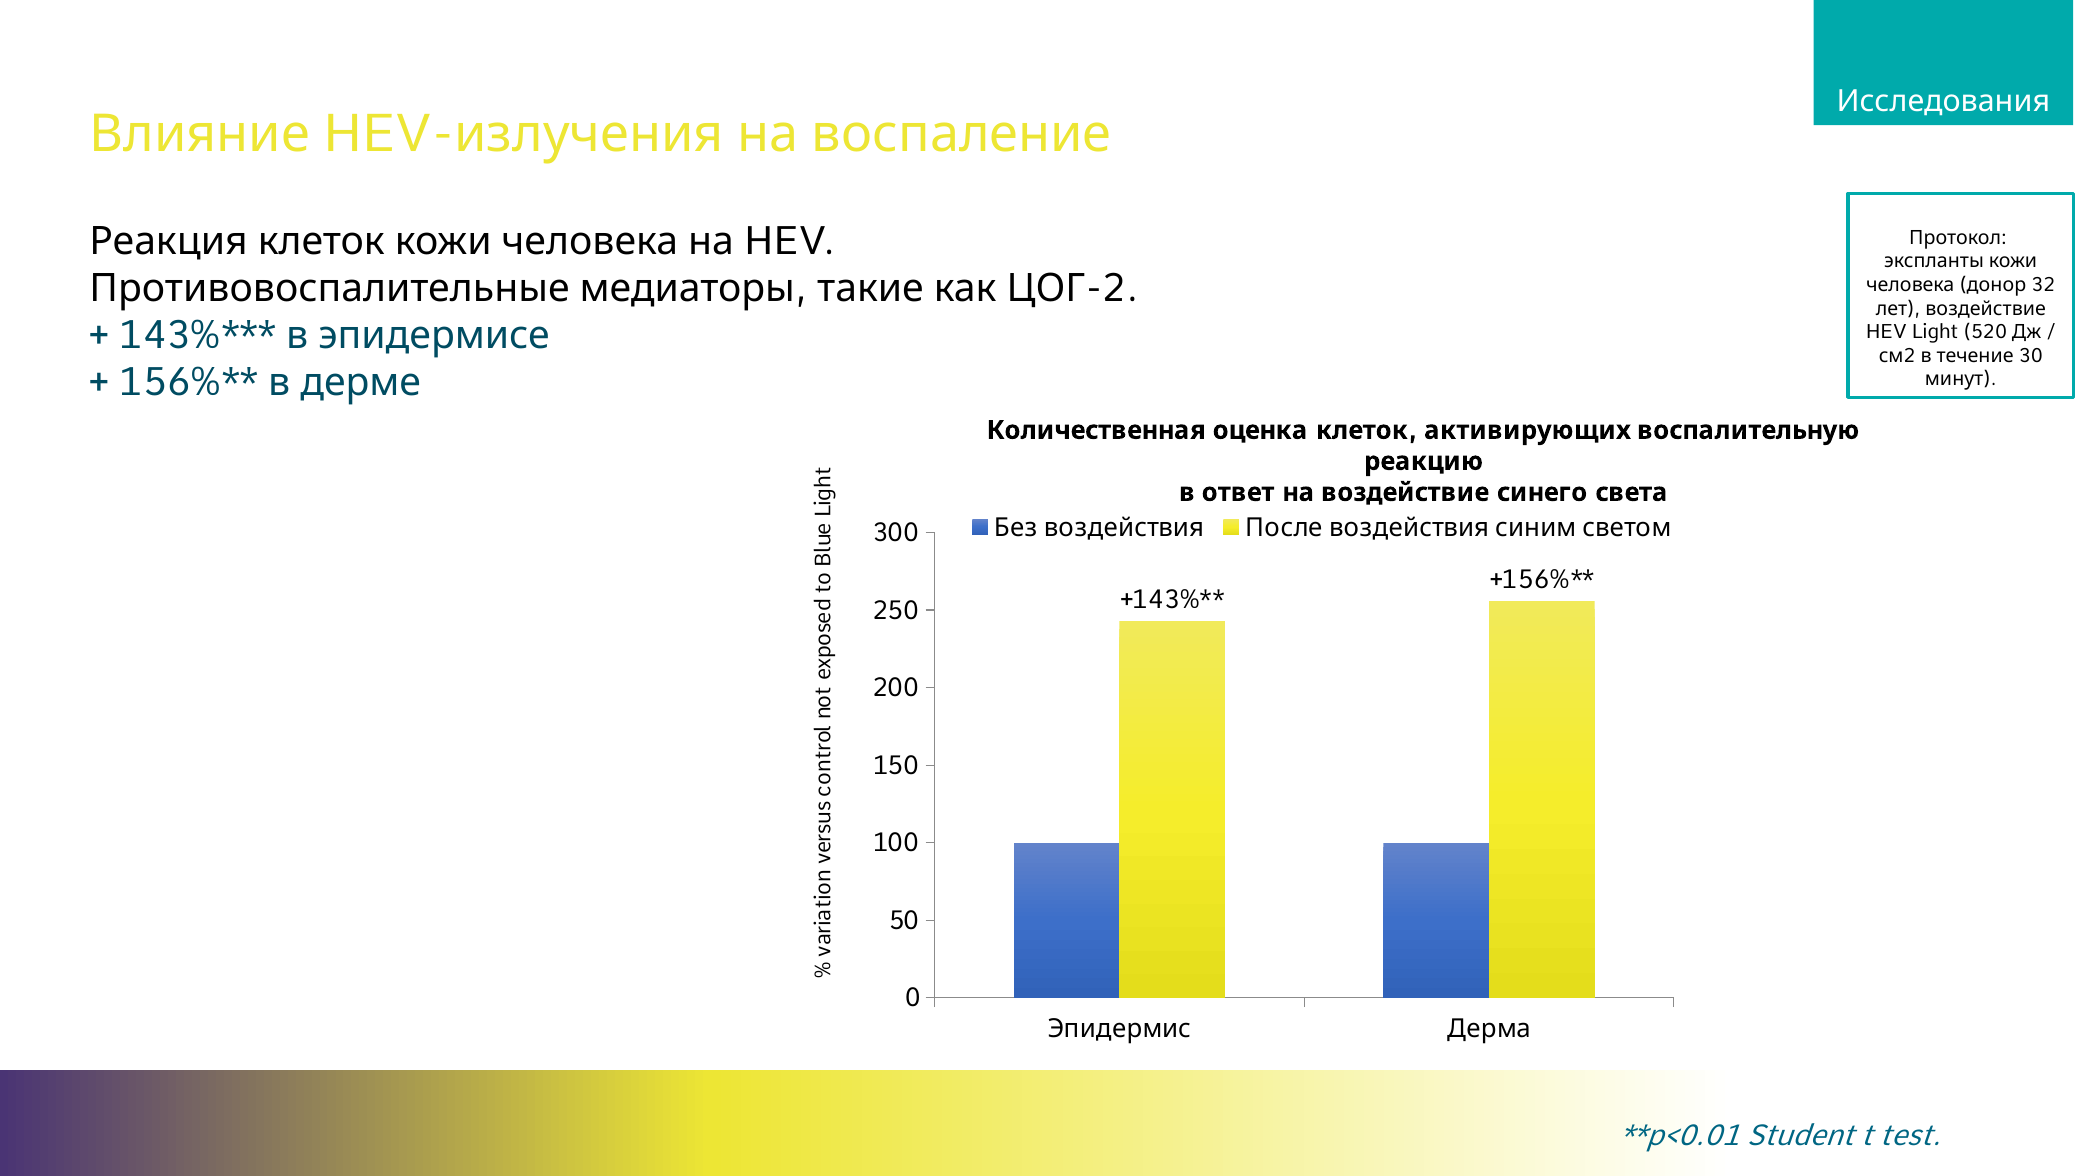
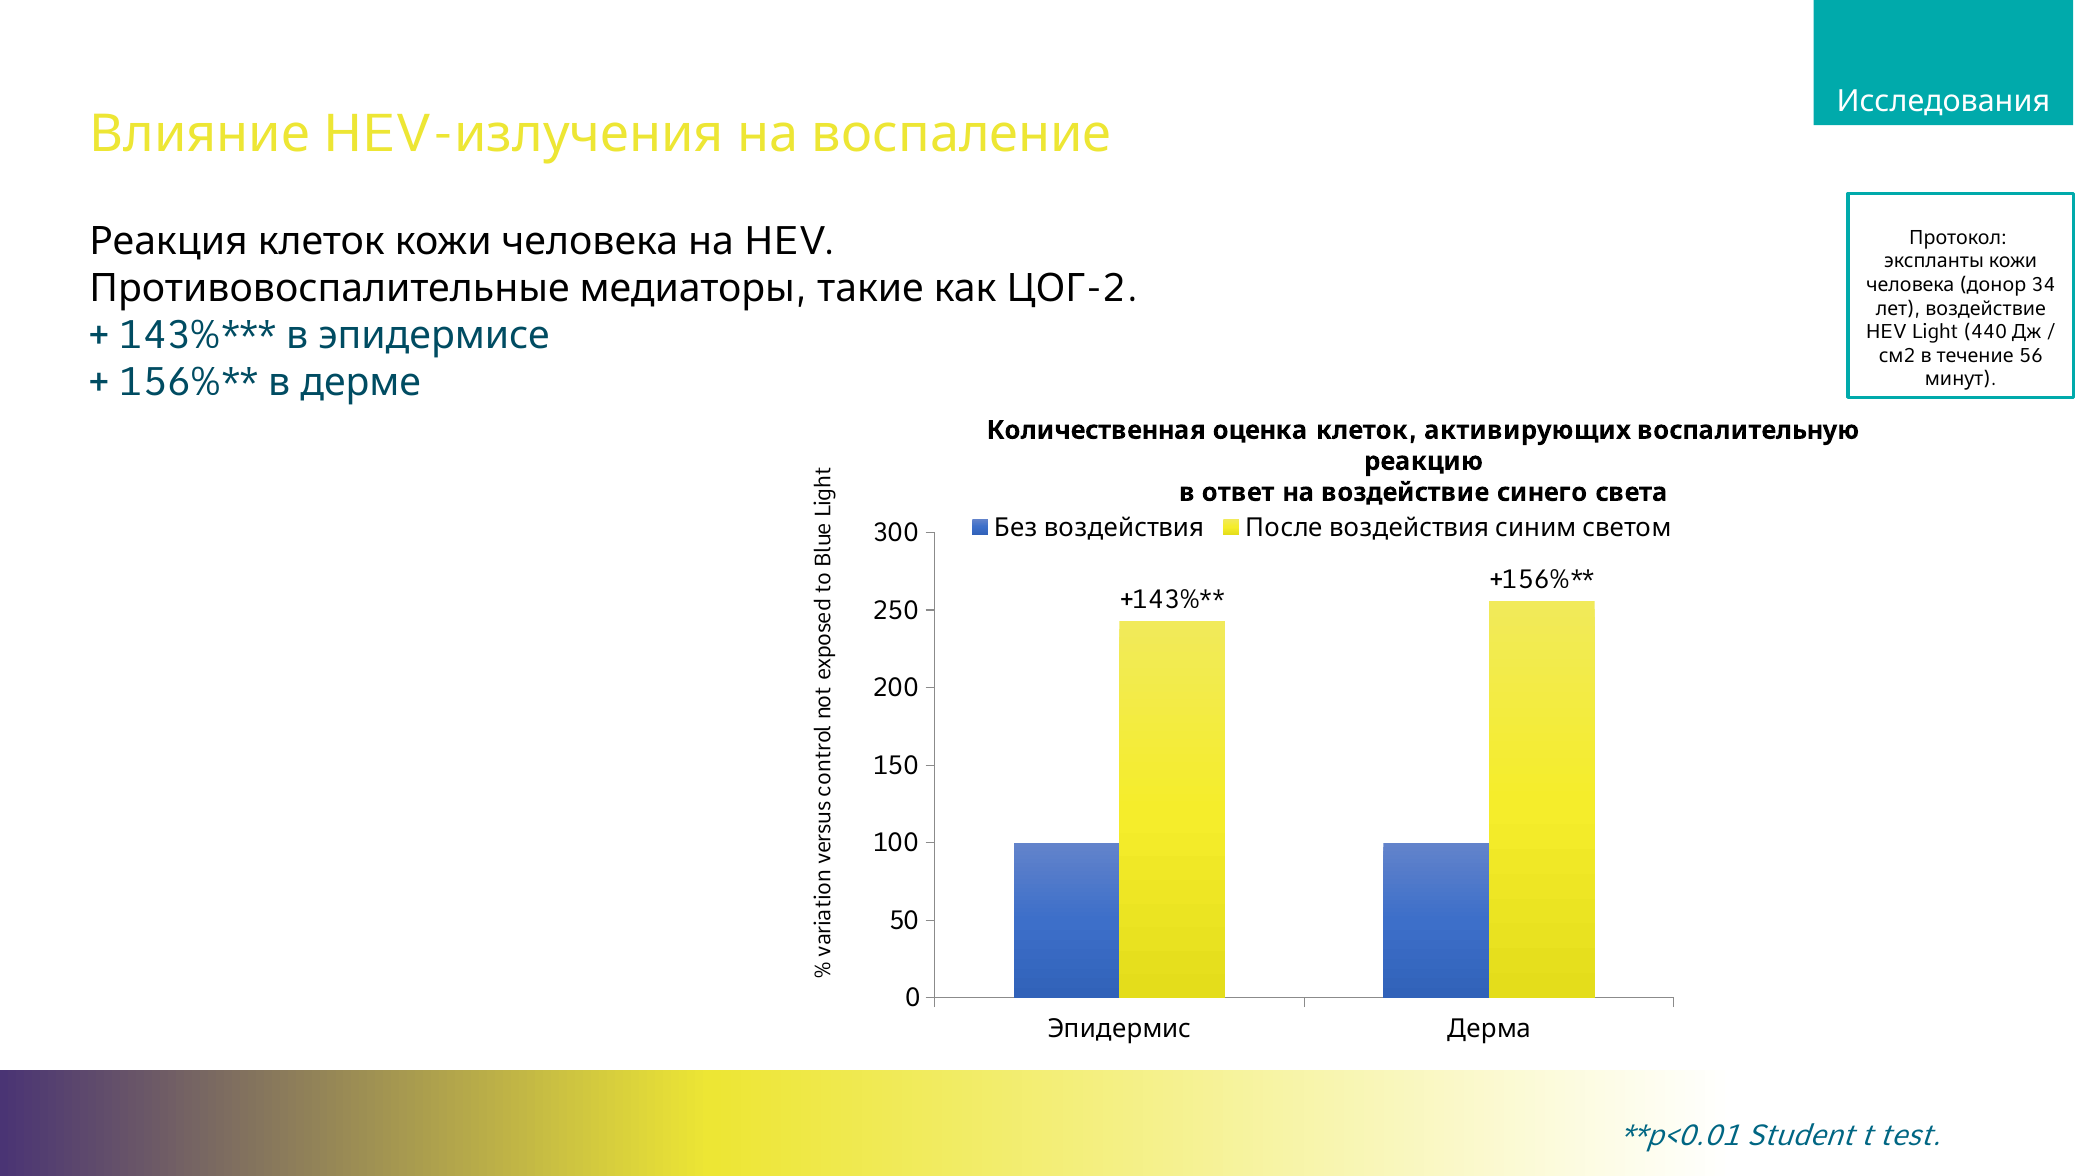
32: 32 -> 34
520: 520 -> 440
30: 30 -> 56
